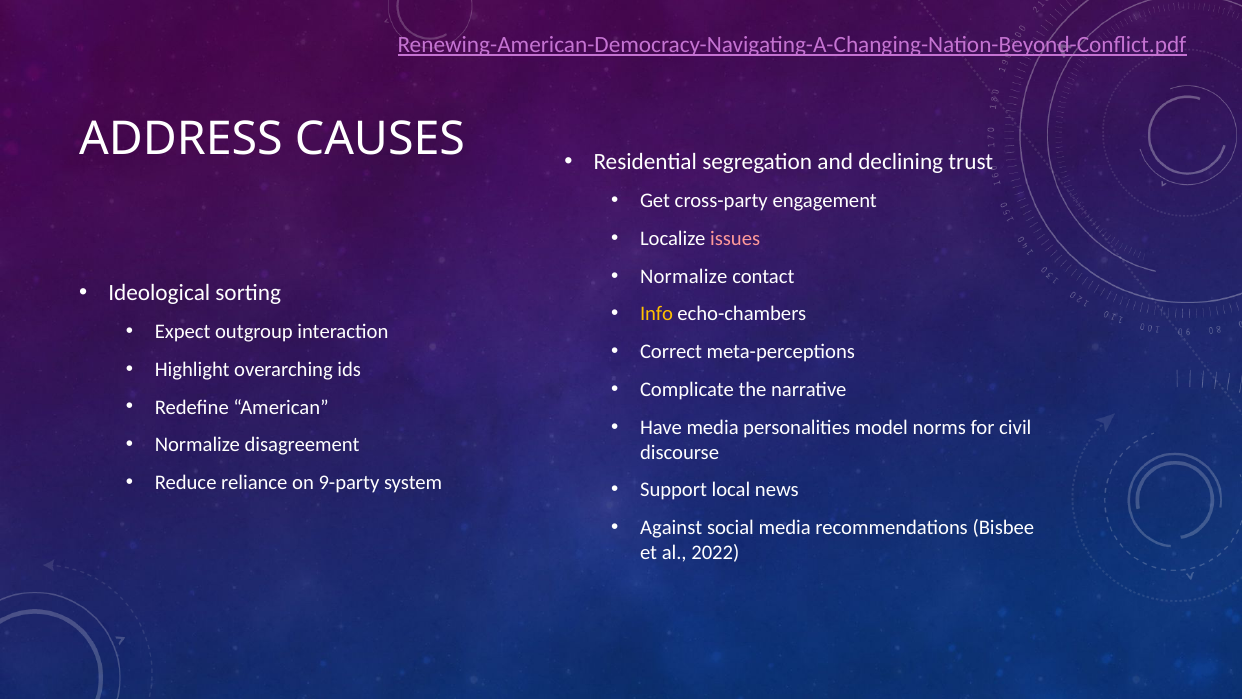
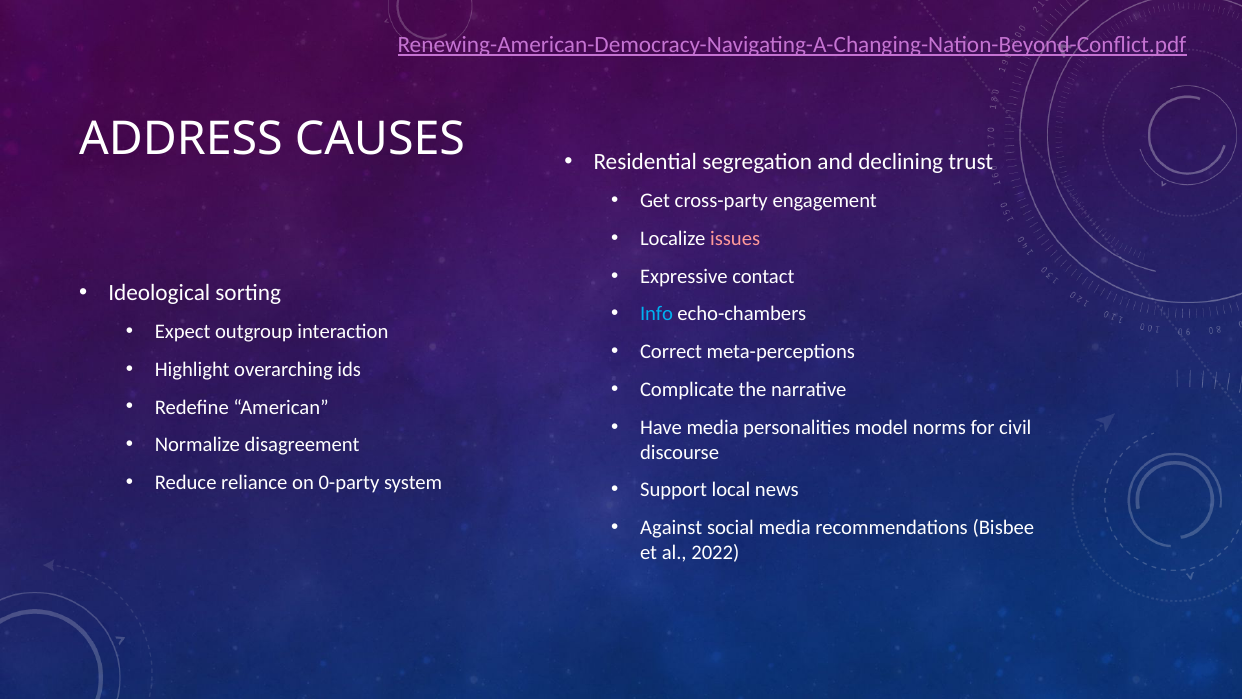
Normalize at (684, 276): Normalize -> Expressive
Info colour: yellow -> light blue
9-party: 9-party -> 0-party
